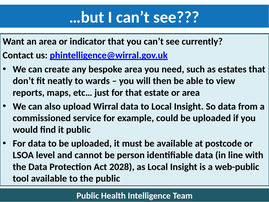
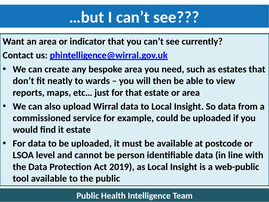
it public: public -> estate
2028: 2028 -> 2019
